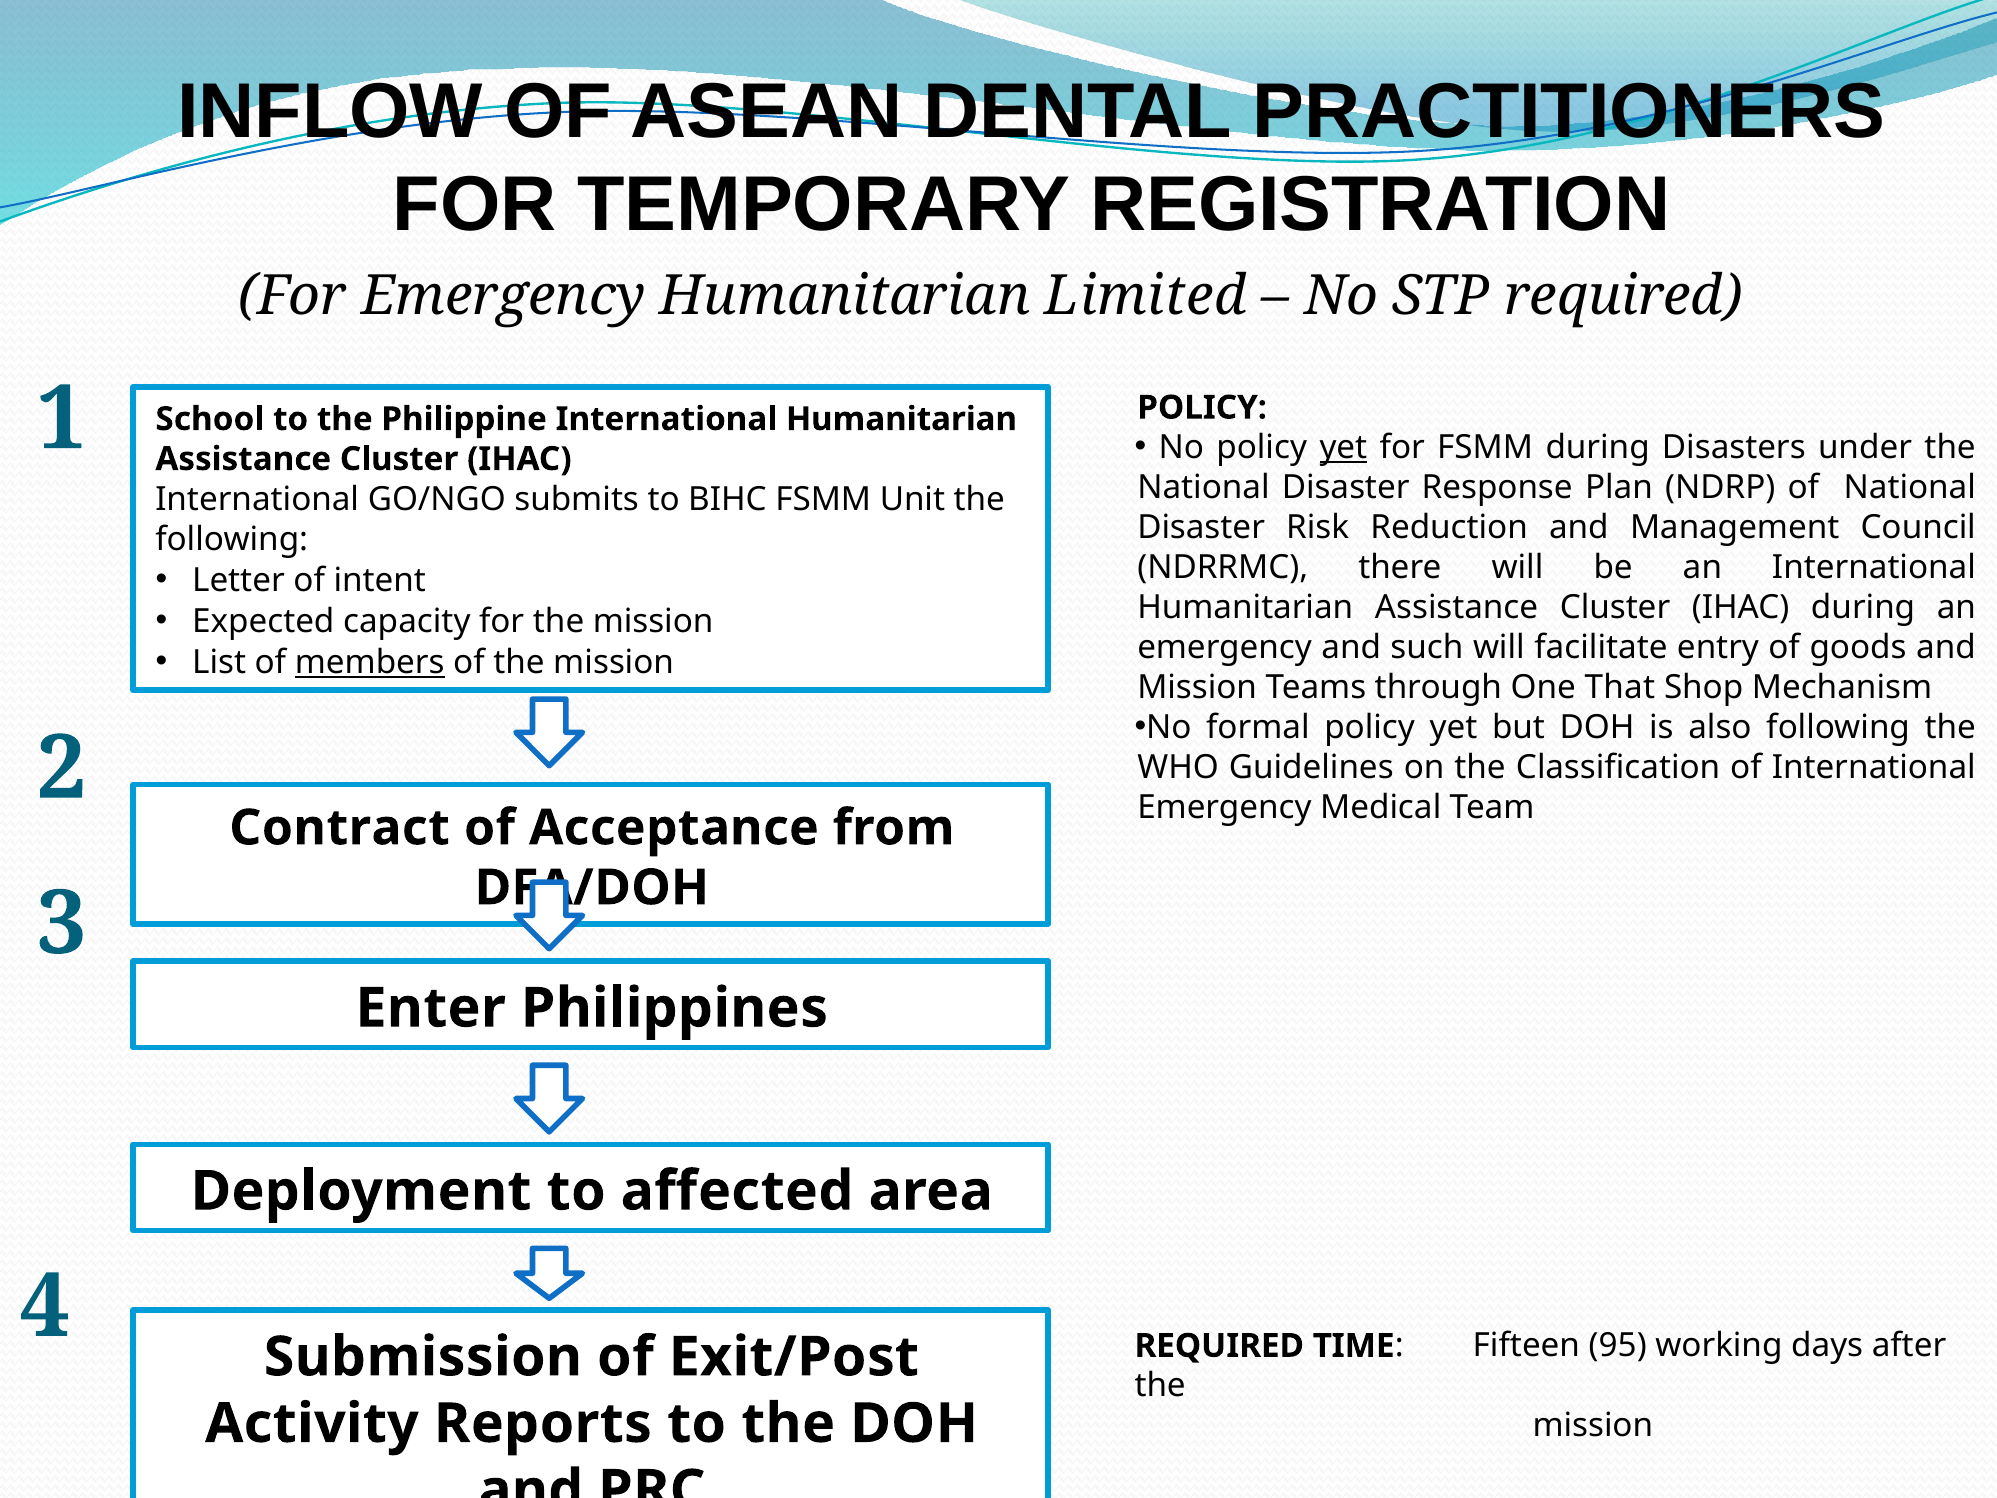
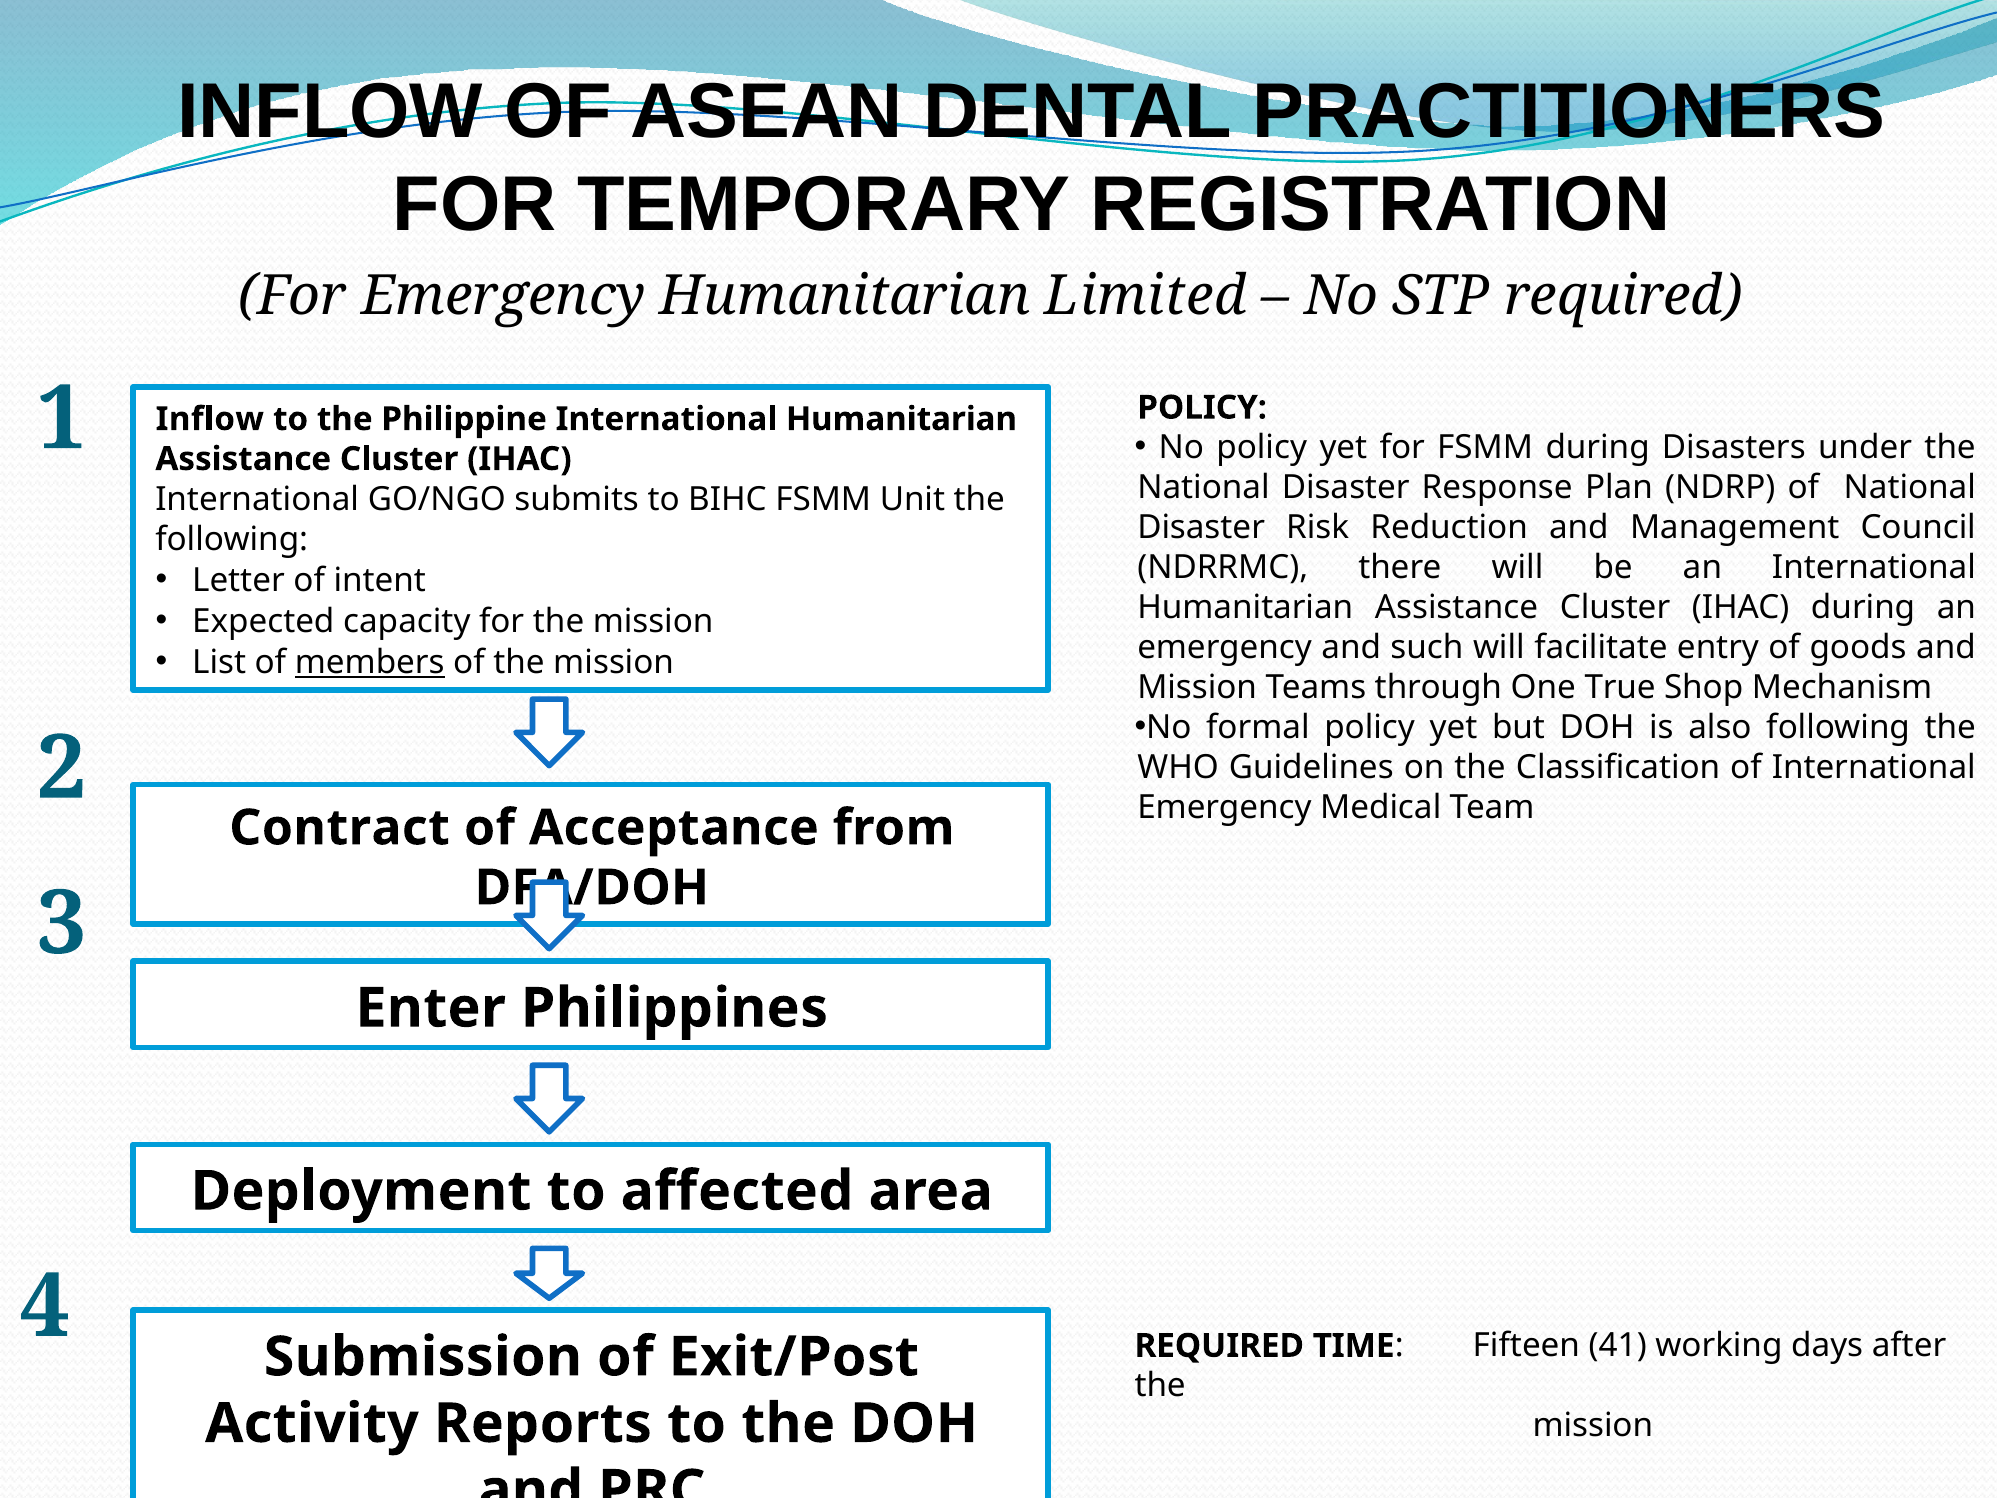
School at (210, 419): School -> Inflow
yet at (1343, 447) underline: present -> none
That: That -> True
95: 95 -> 41
